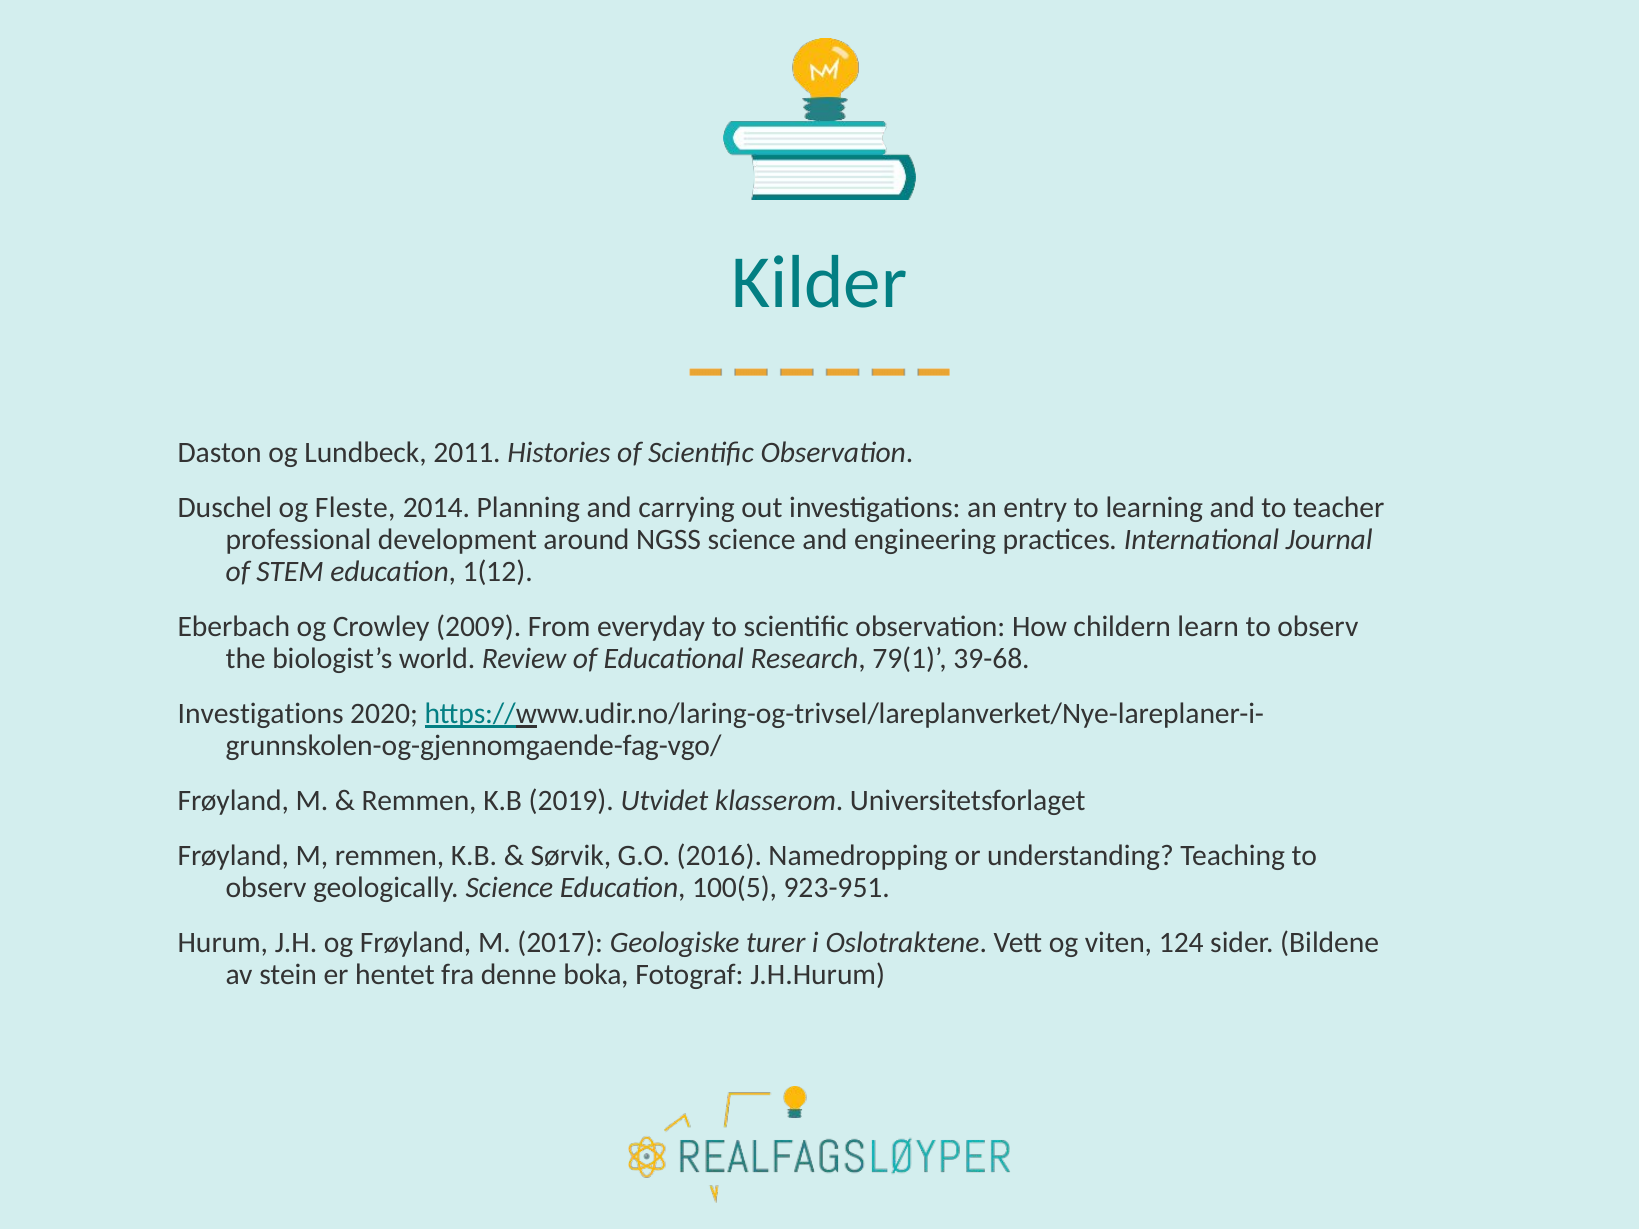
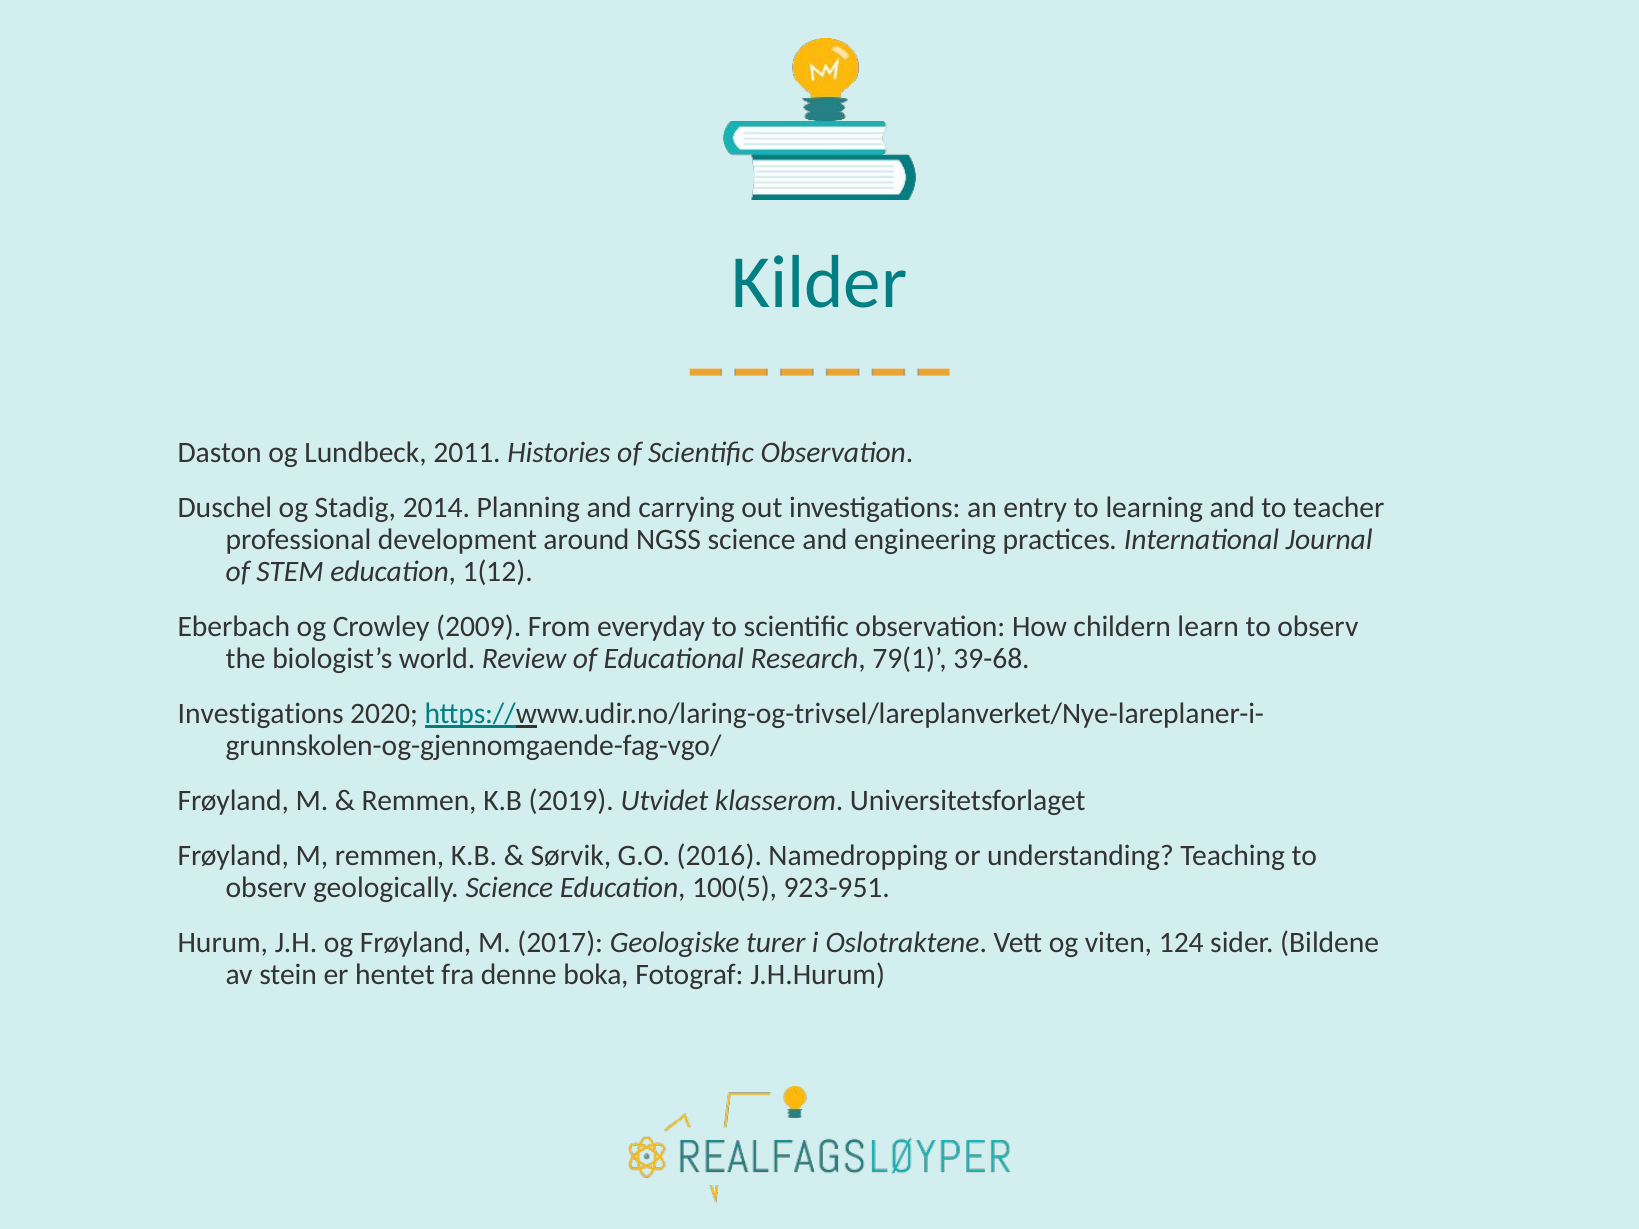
Fleste: Fleste -> Stadig
